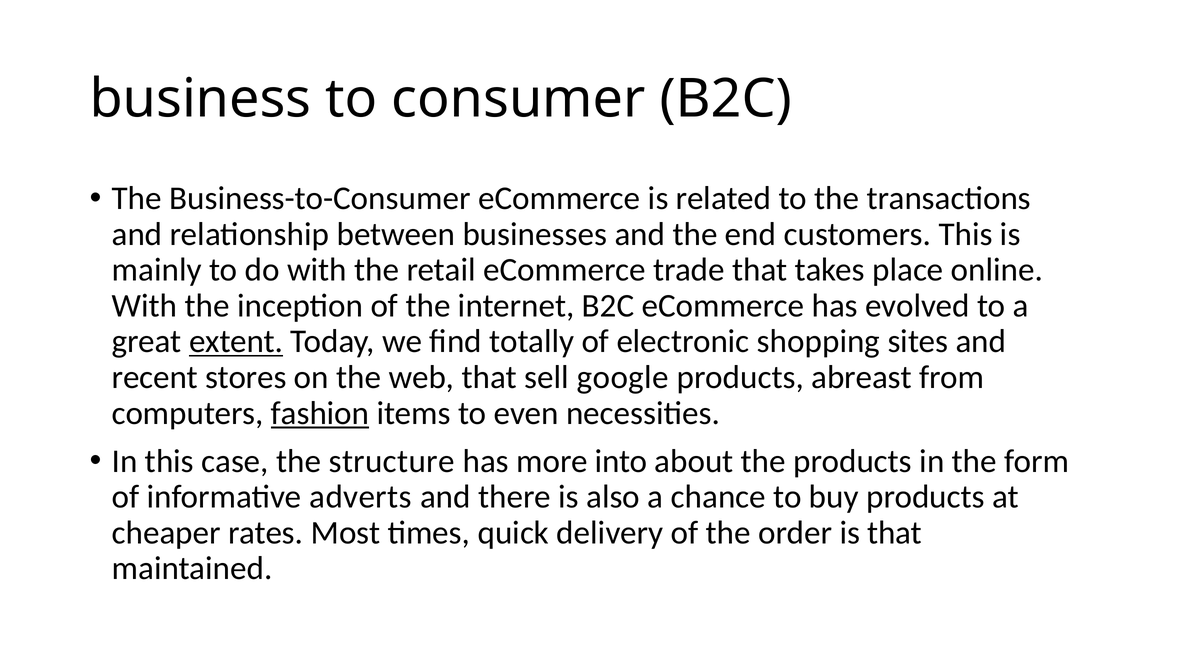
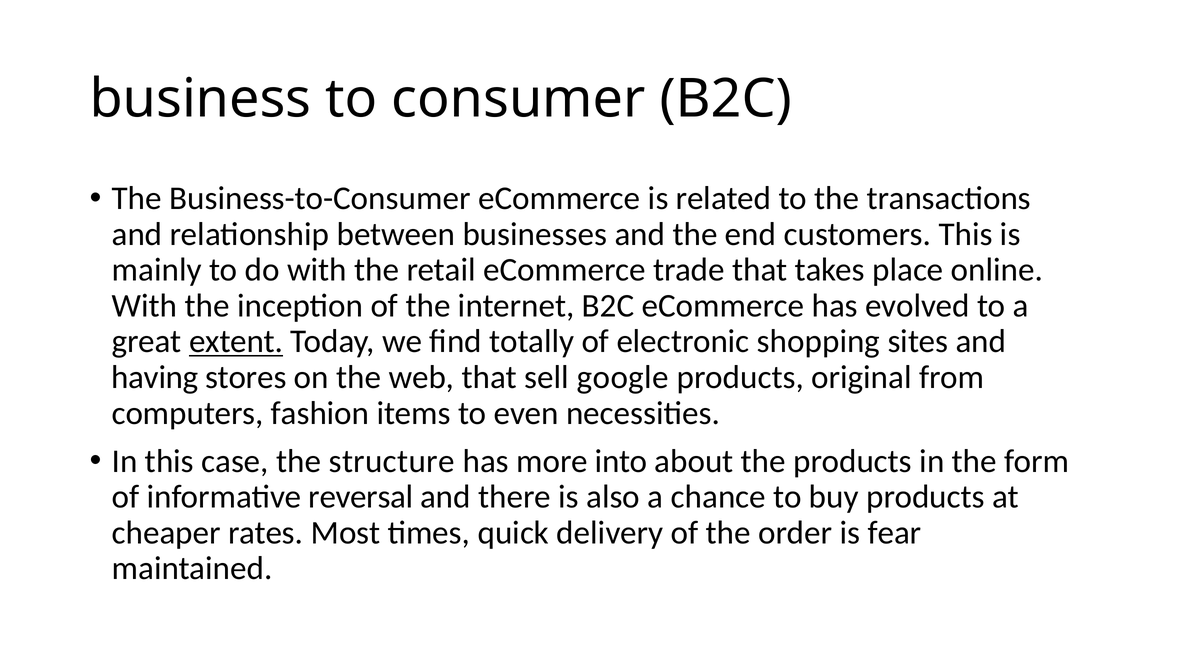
recent: recent -> having
abreast: abreast -> original
fashion underline: present -> none
adverts: adverts -> reversal
is that: that -> fear
